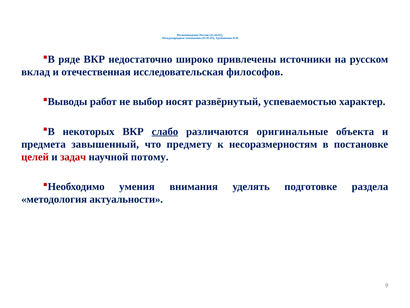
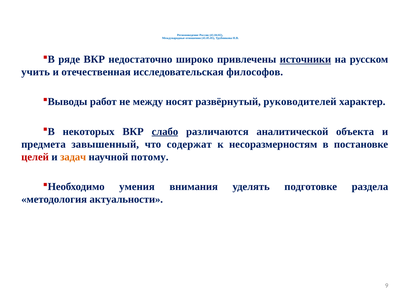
источники underline: none -> present
вклад: вклад -> учить
выбор: выбор -> между
успеваемостью: успеваемостью -> руководителей
оригинальные: оригинальные -> аналитической
предмету: предмету -> содержат
задач colour: red -> orange
